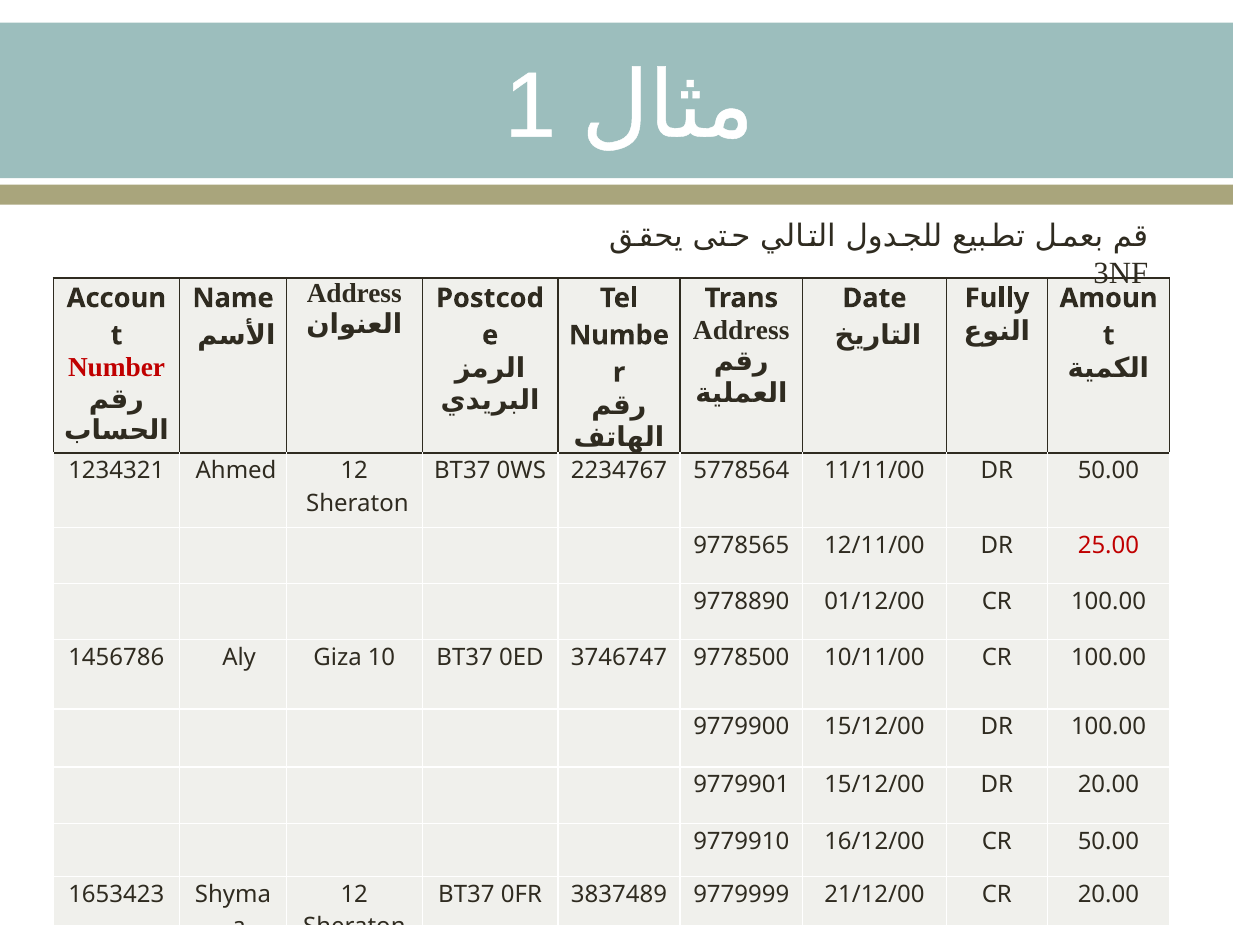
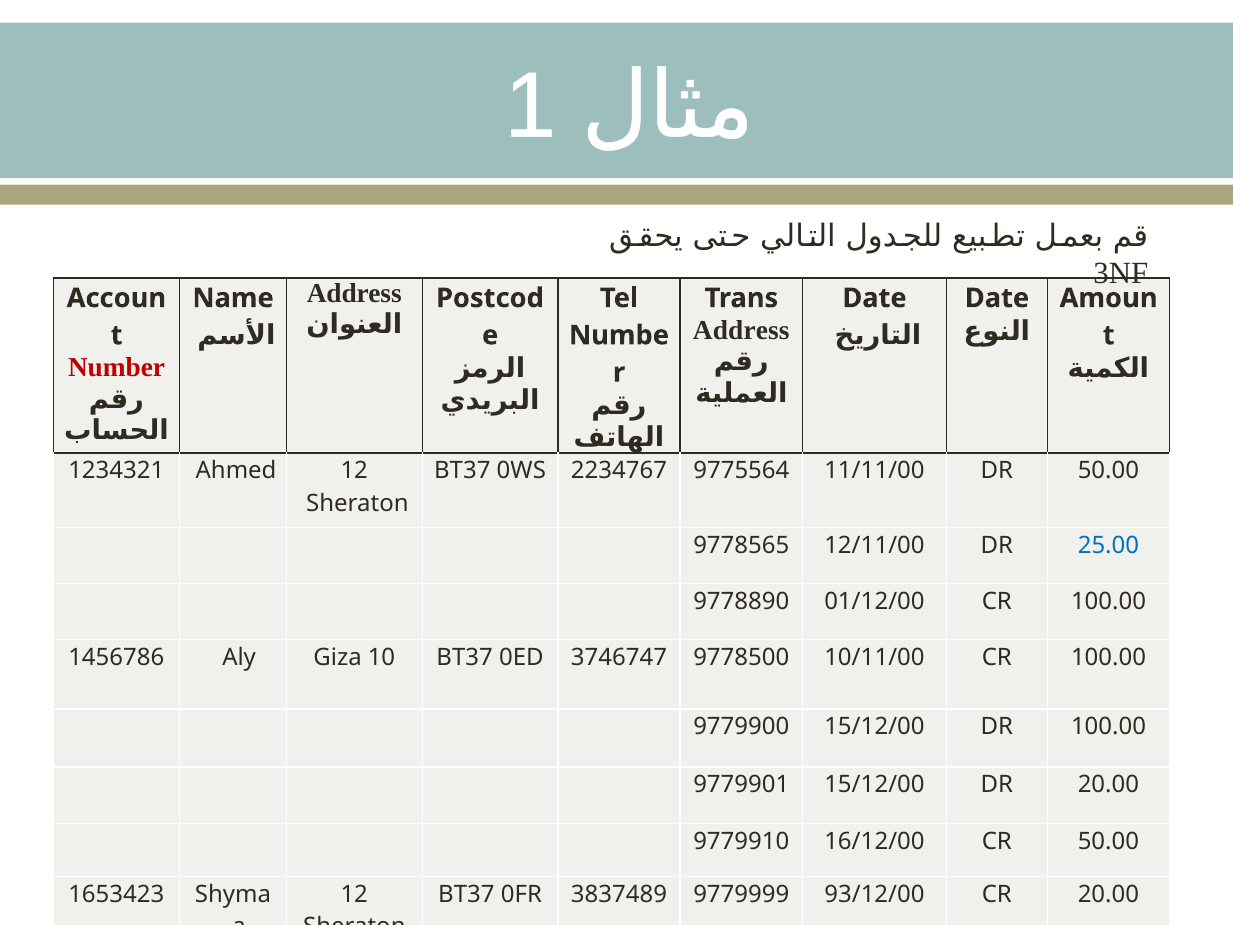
Fully at (997, 298): Fully -> Date
5778564: 5778564 -> 9775564
25.00 colour: red -> blue
21/12/00: 21/12/00 -> 93/12/00
